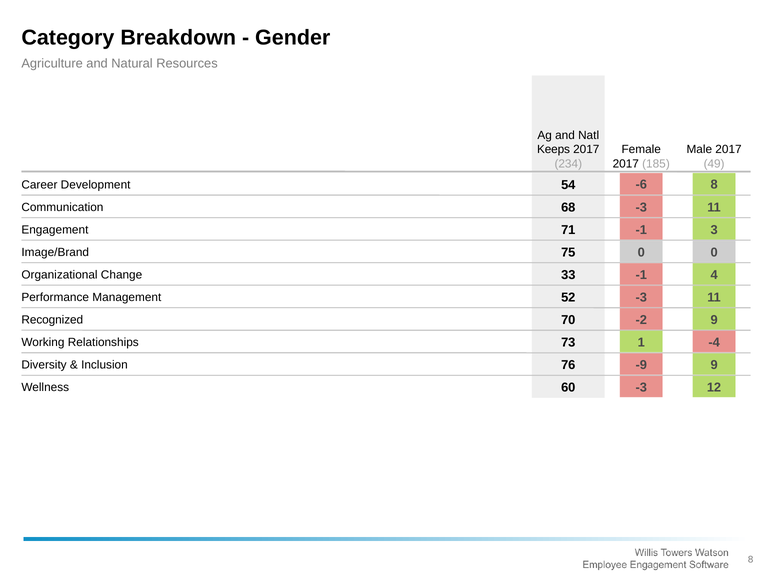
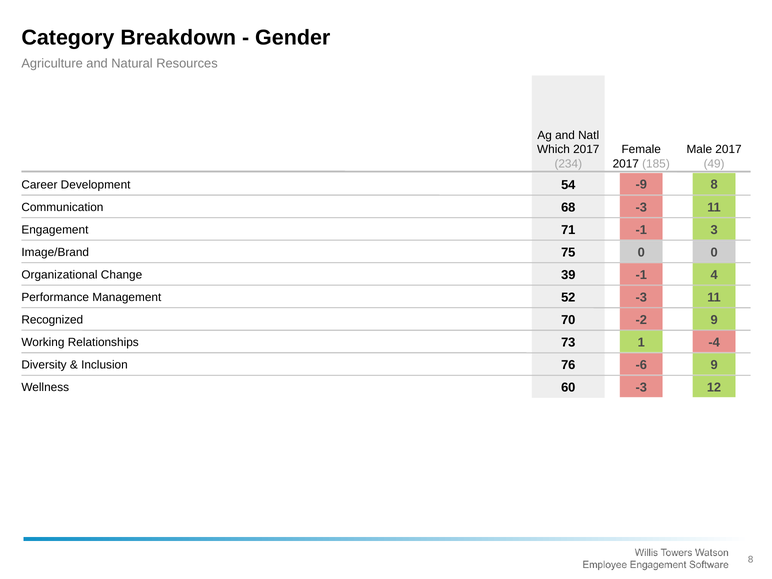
Keeps: Keeps -> Which
-6: -6 -> -9
33: 33 -> 39
-9: -9 -> -6
